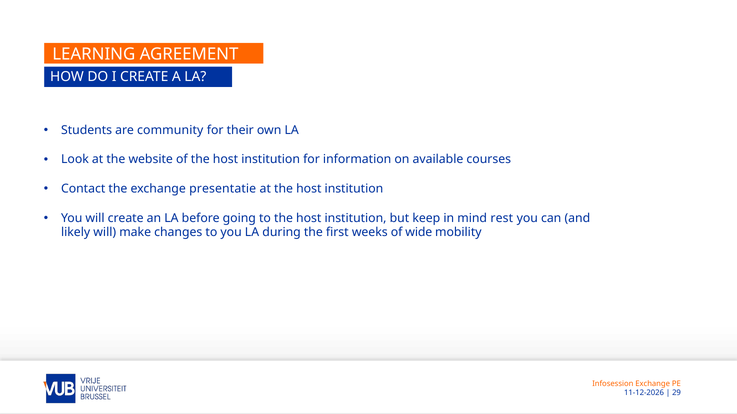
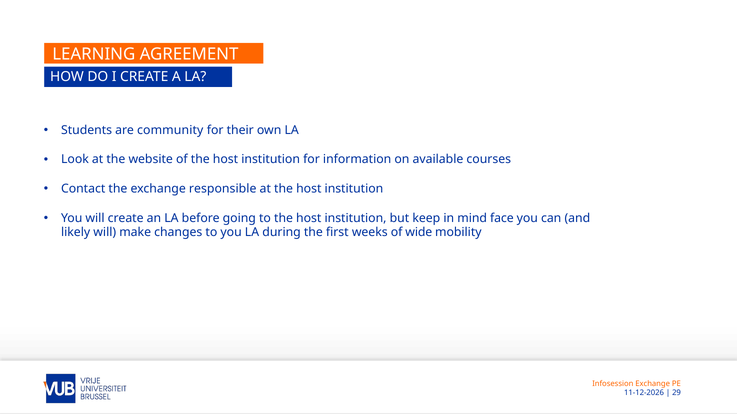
presentatie: presentatie -> responsible
rest: rest -> face
